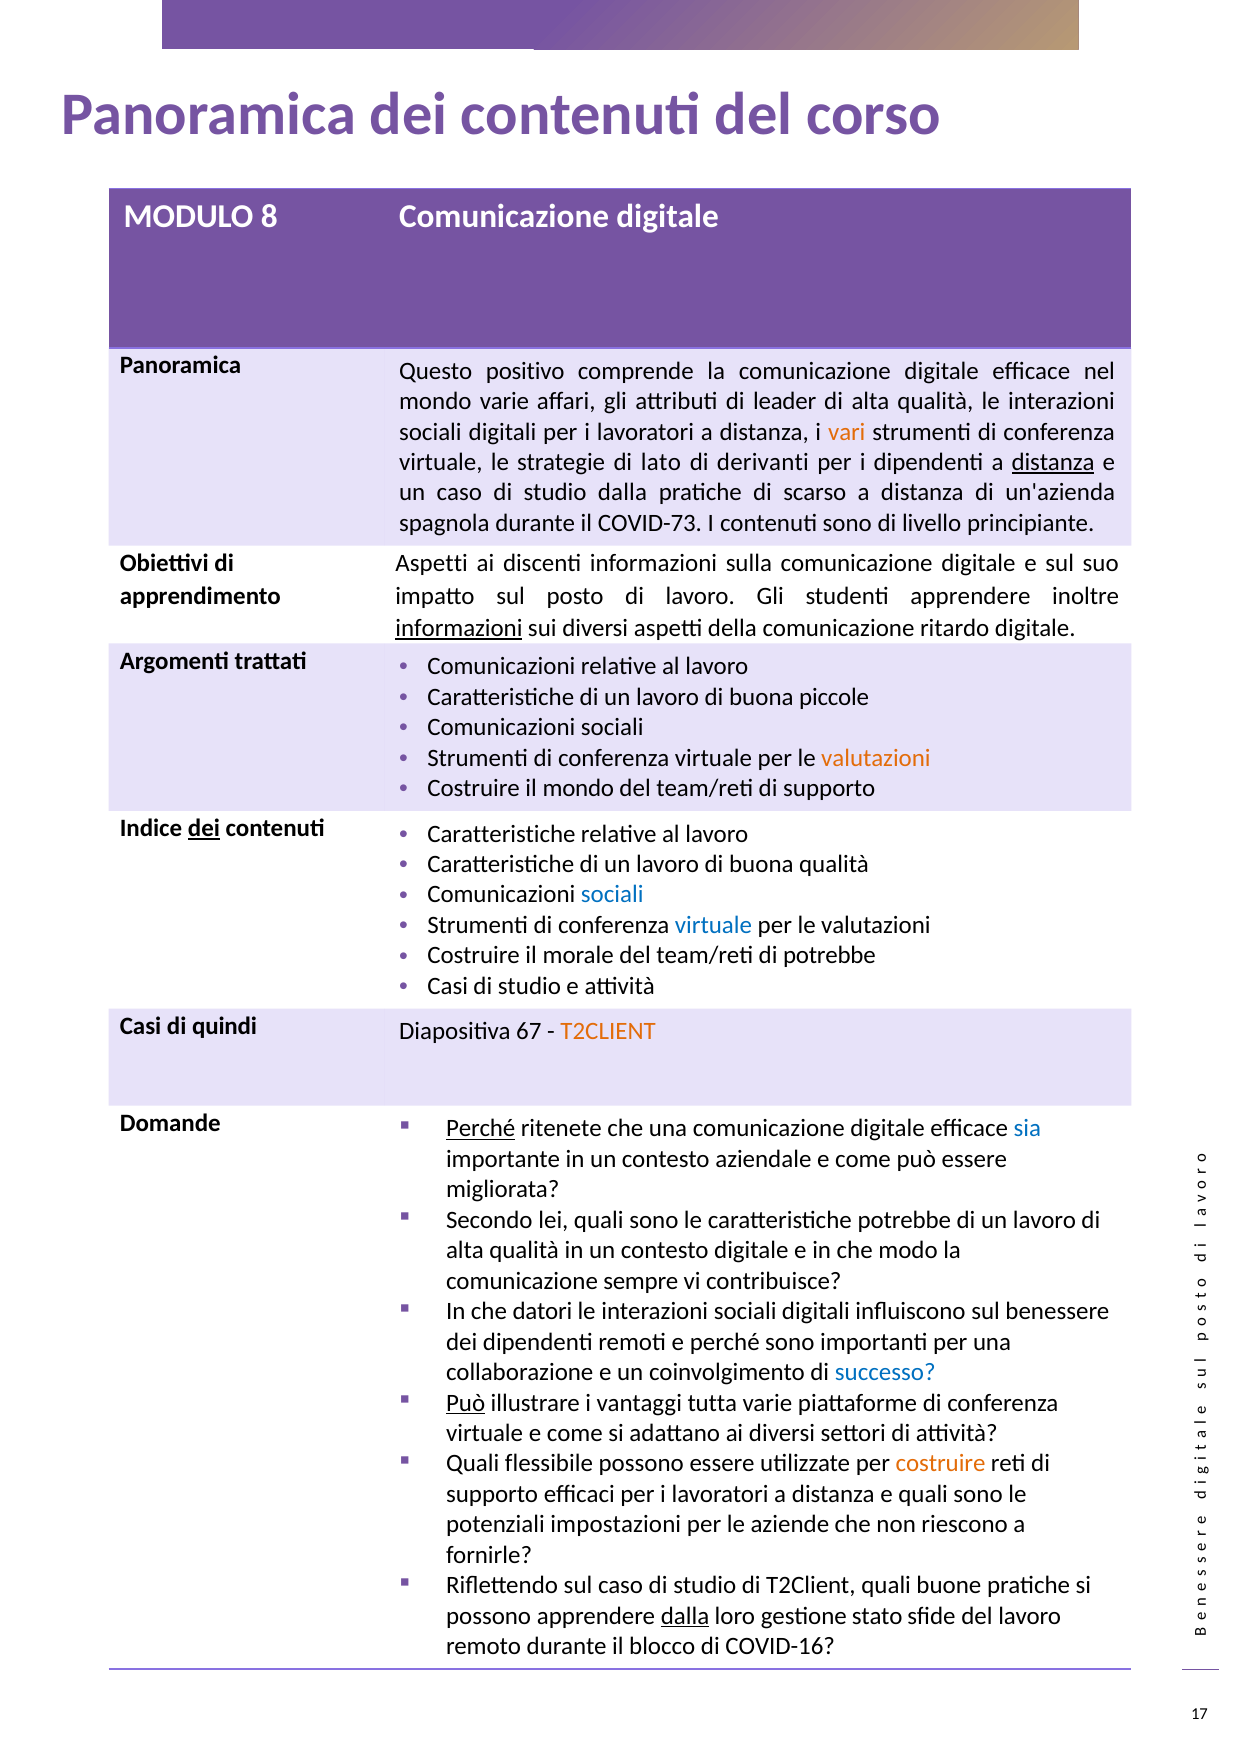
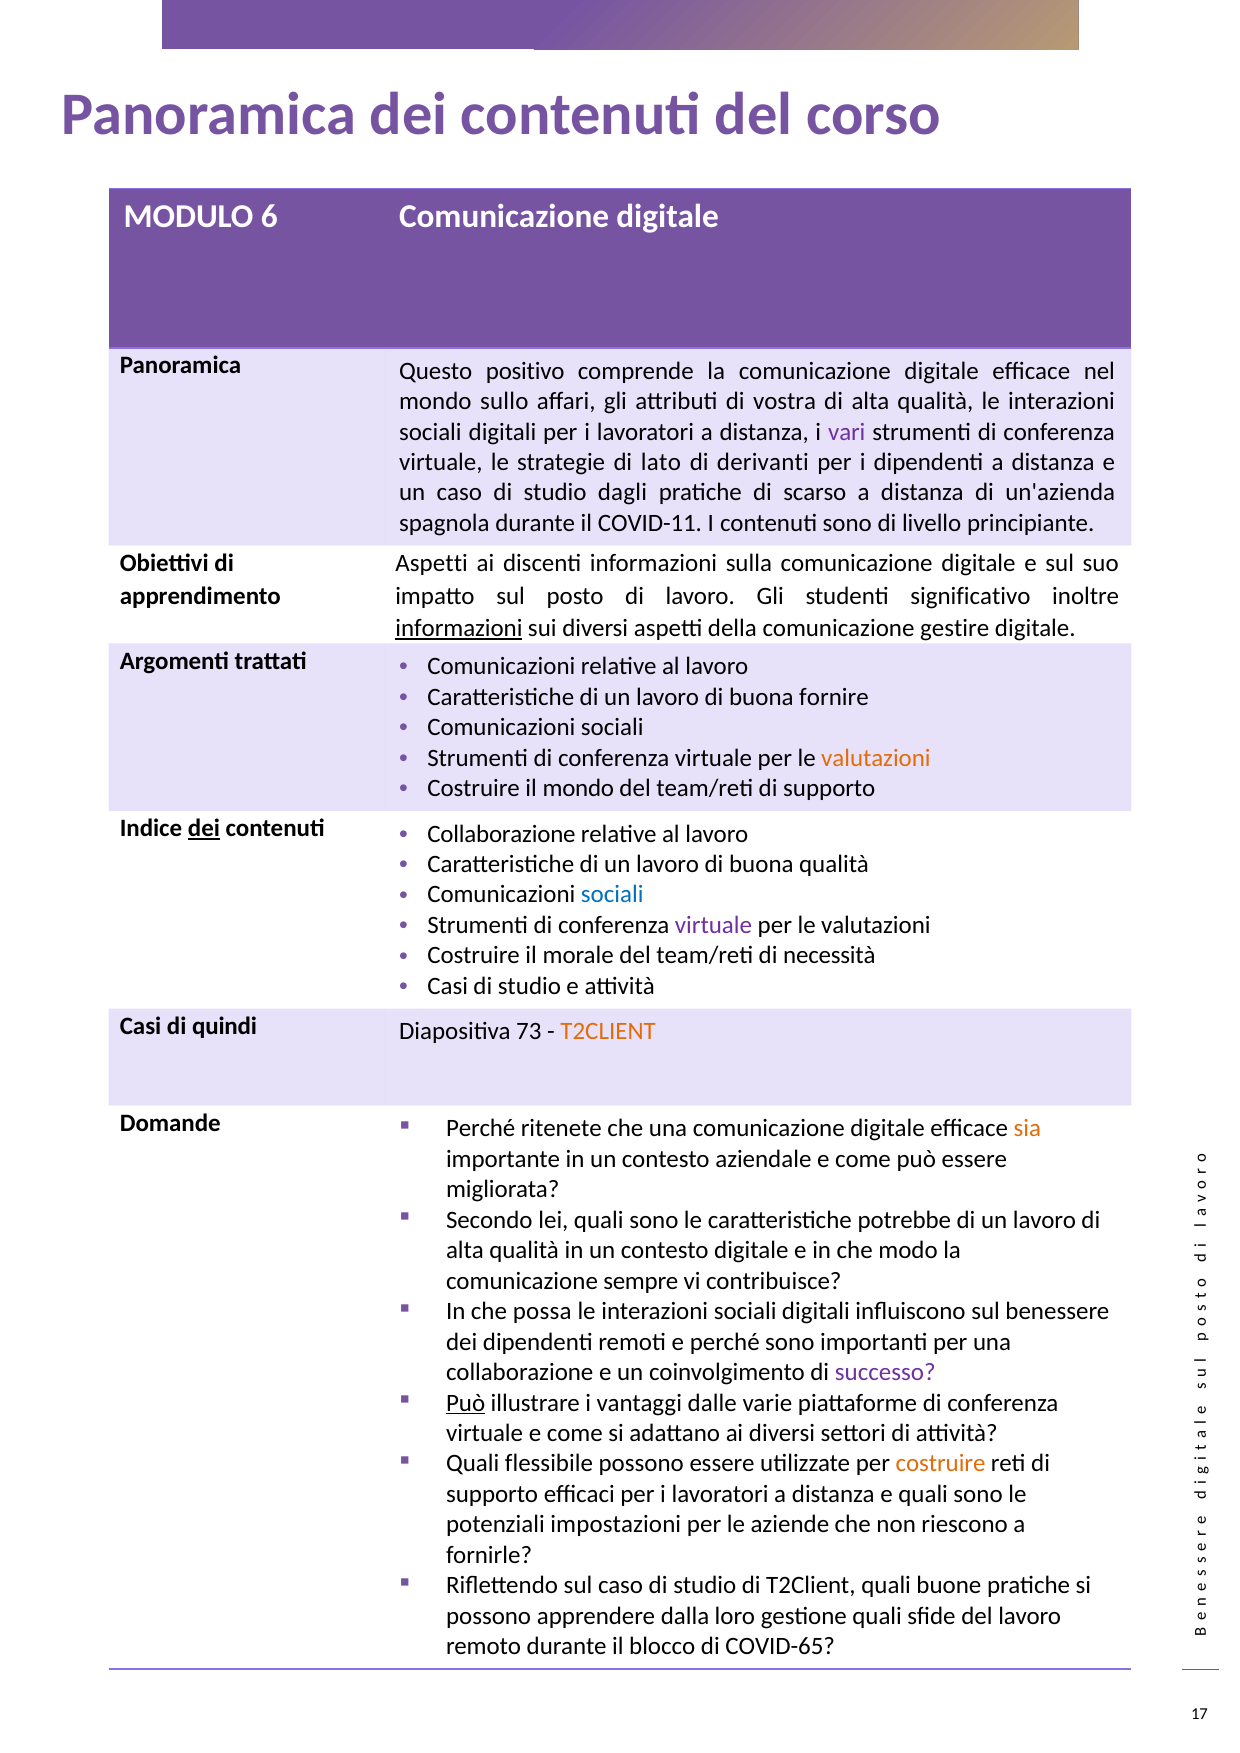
8: 8 -> 6
mondo varie: varie -> sullo
leader: leader -> vostra
vari colour: orange -> purple
distanza at (1053, 462) underline: present -> none
studio dalla: dalla -> dagli
COVID-73: COVID-73 -> COVID-11
studenti apprendere: apprendere -> significativo
ritardo: ritardo -> gestire
piccole: piccole -> fornire
Caratteristiche at (501, 834): Caratteristiche -> Collaborazione
virtuale at (713, 926) colour: blue -> purple
di potrebbe: potrebbe -> necessità
67: 67 -> 73
Perché at (481, 1129) underline: present -> none
sia colour: blue -> orange
datori: datori -> possa
successo colour: blue -> purple
tutta: tutta -> dalle
dalla at (685, 1617) underline: present -> none
gestione stato: stato -> quali
COVID-16: COVID-16 -> COVID-65
